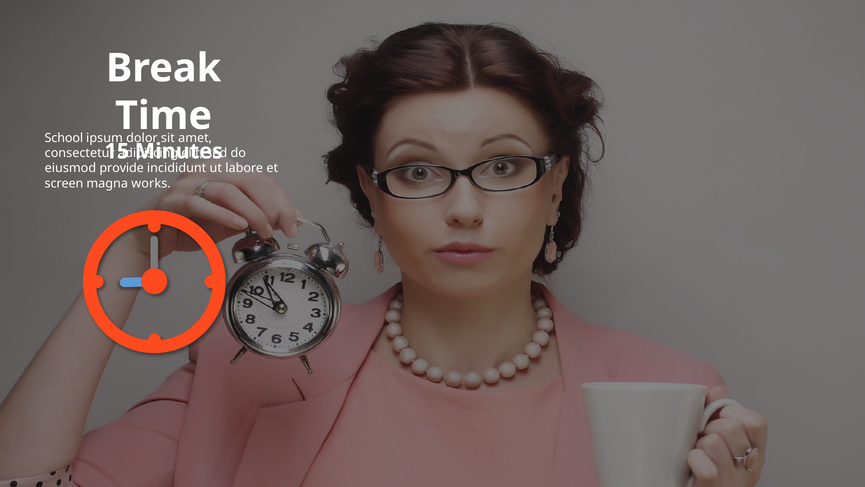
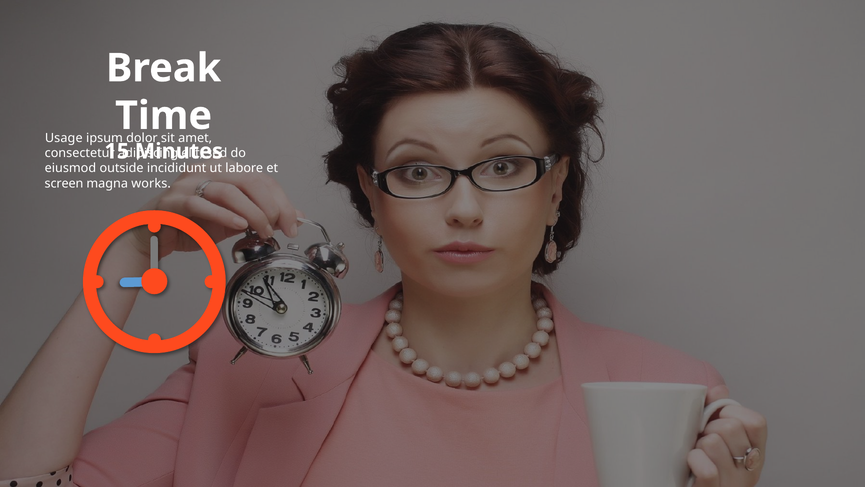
School: School -> Usage
provide: provide -> outside
